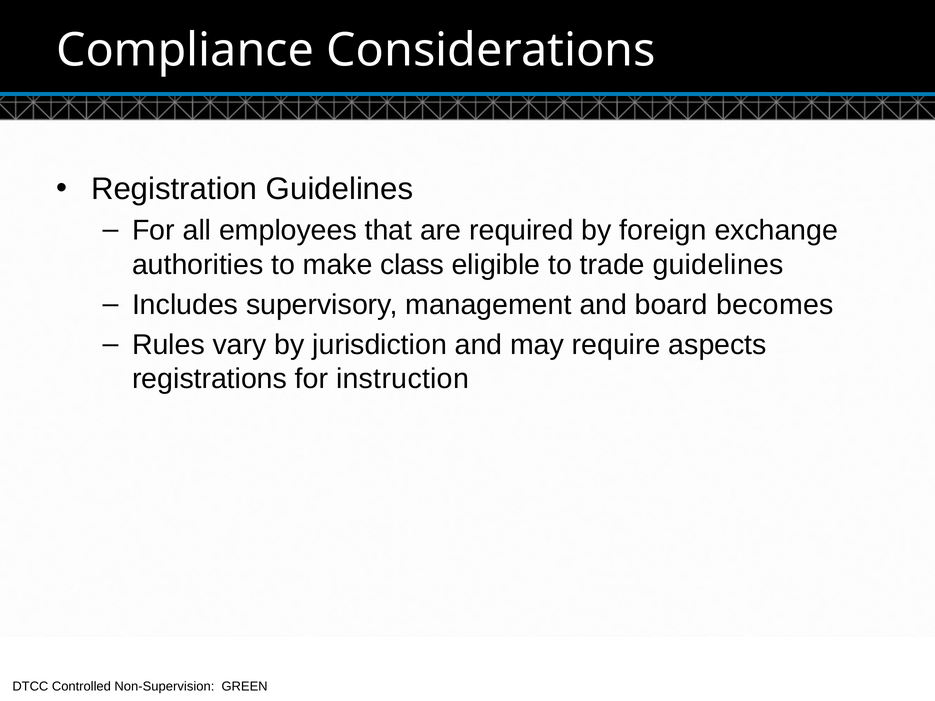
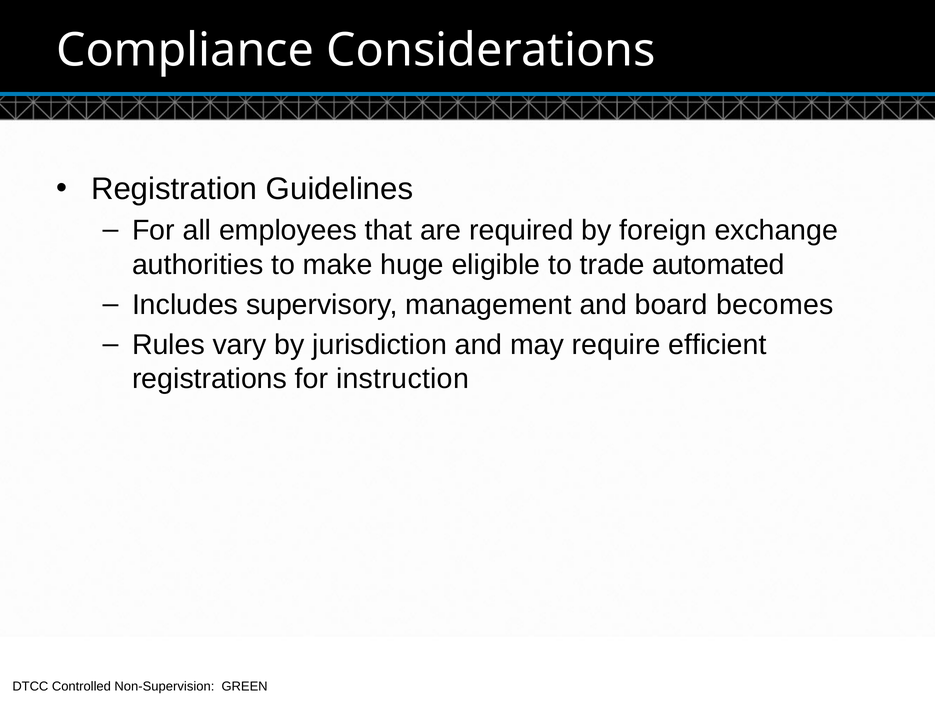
class: class -> huge
trade guidelines: guidelines -> automated
aspects: aspects -> efficient
